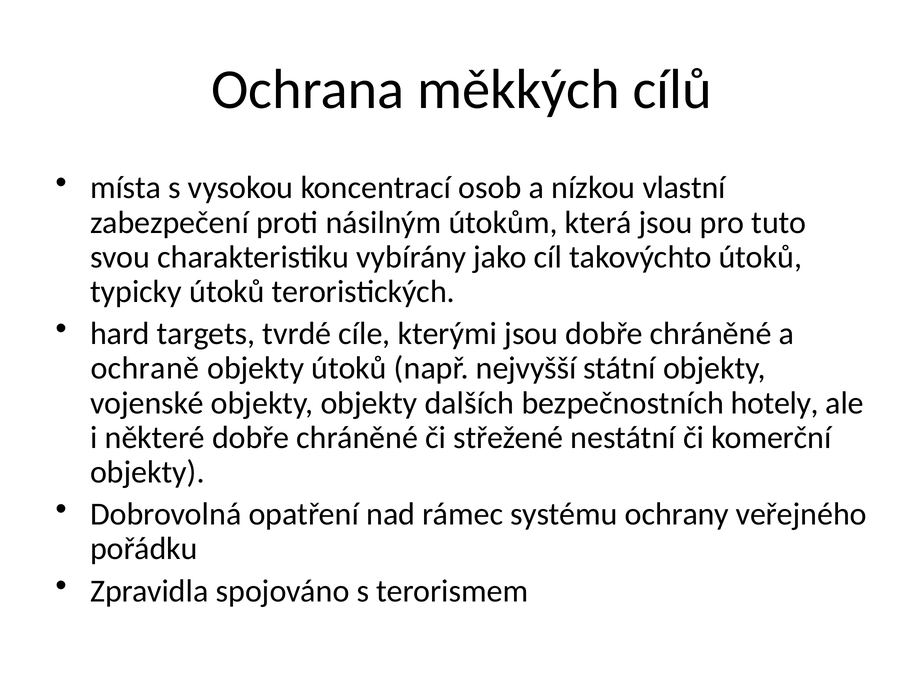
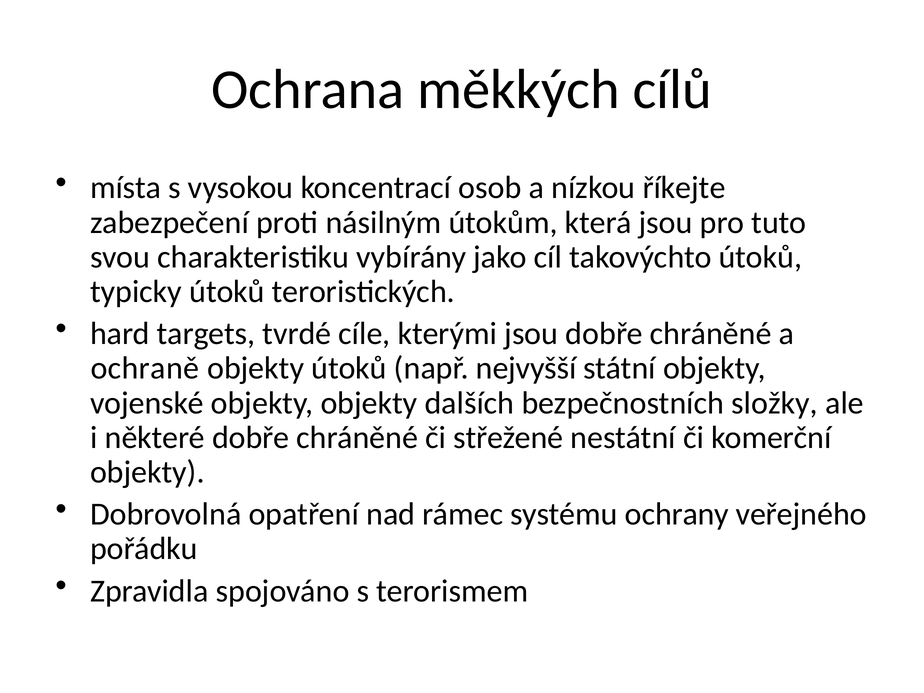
vlastní: vlastní -> říkejte
hotely: hotely -> složky
